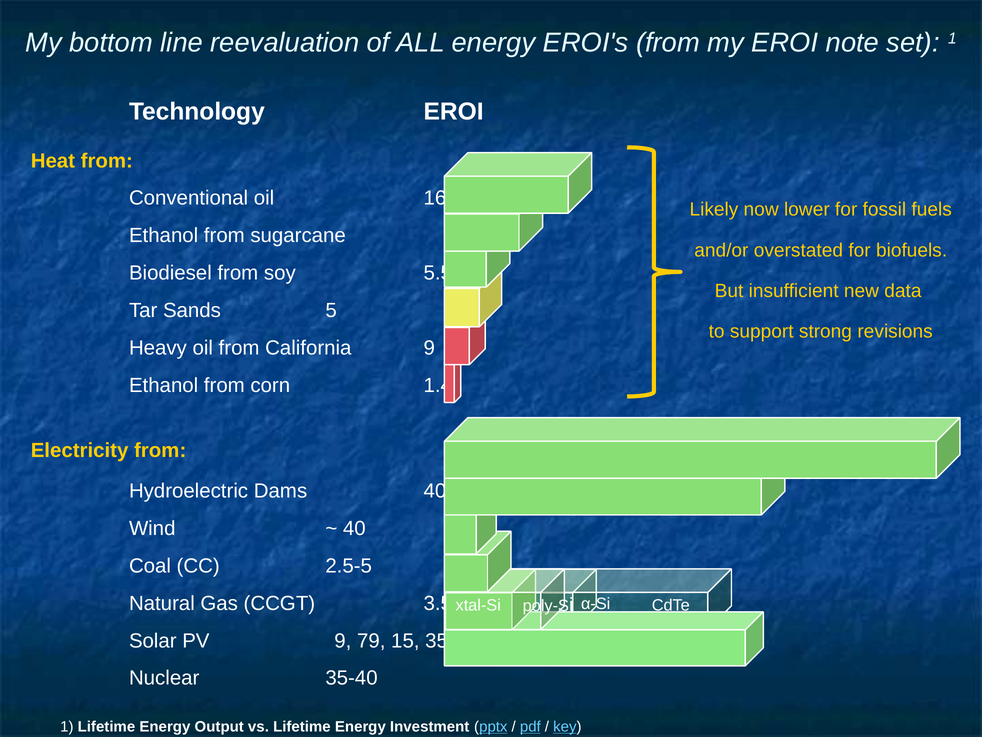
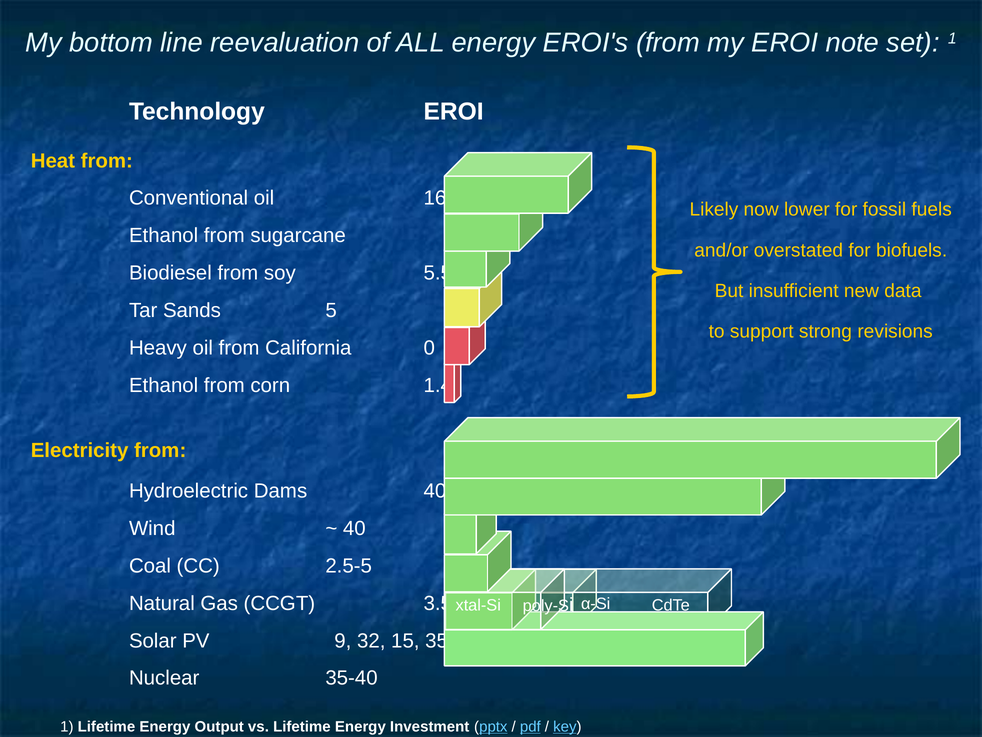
California 9: 9 -> 0
79: 79 -> 32
